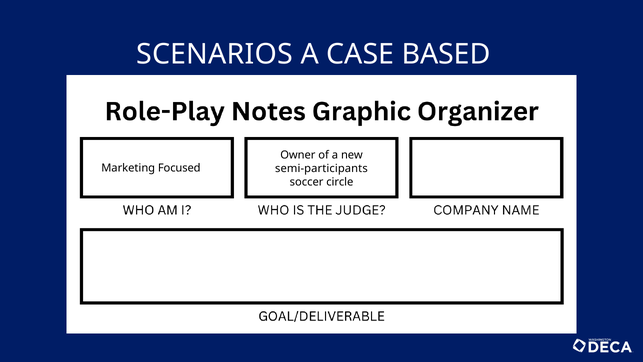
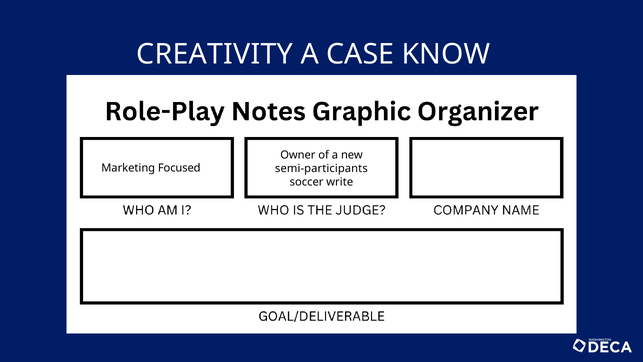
SCENARIOS: SCENARIOS -> CREATIVITY
BASED: BASED -> KNOW
circle: circle -> write
